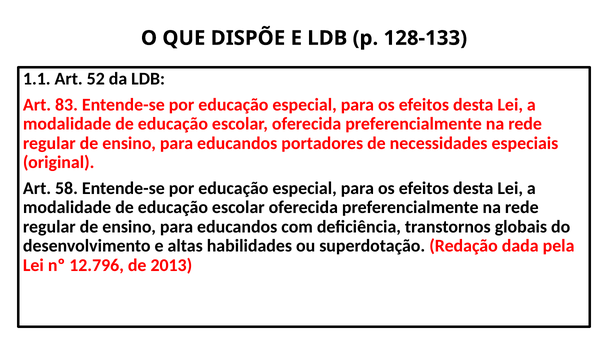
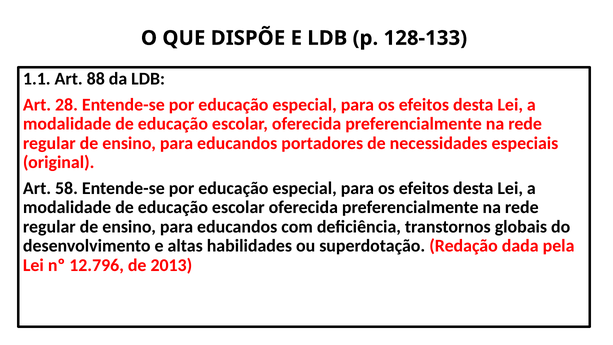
52: 52 -> 88
83: 83 -> 28
